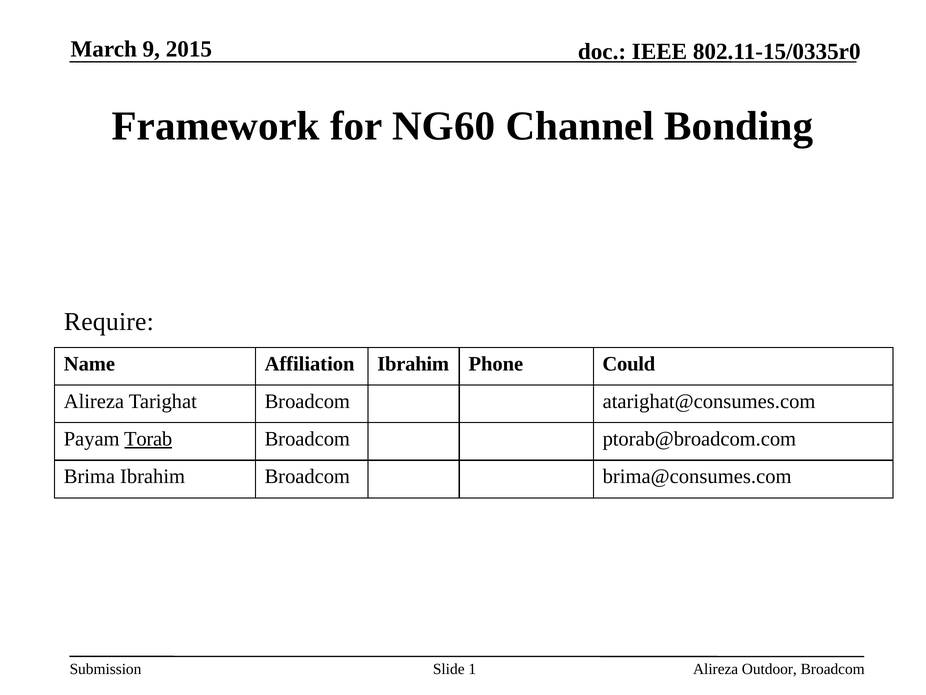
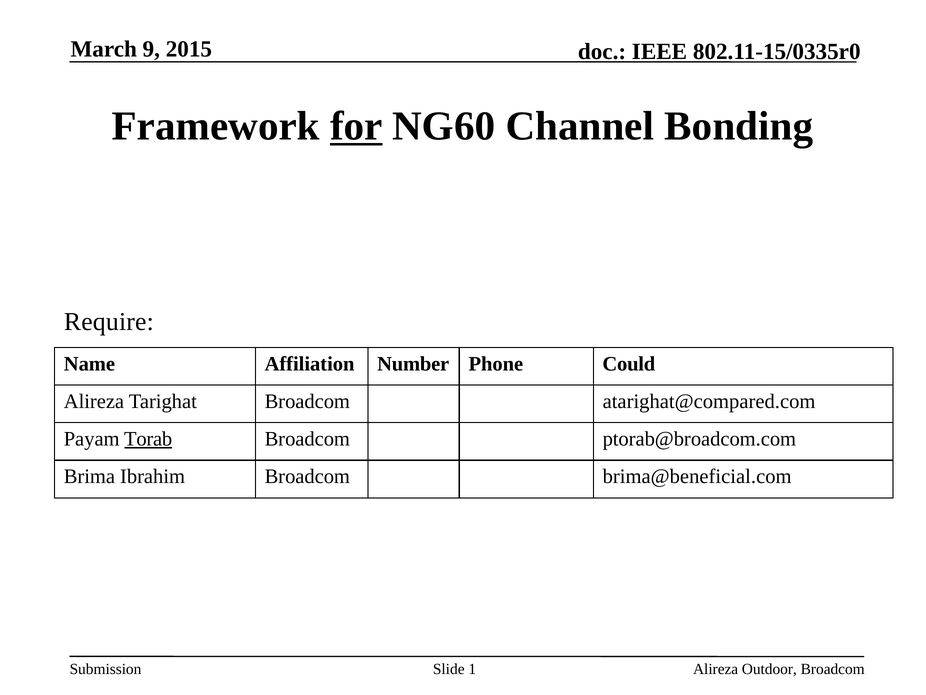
for underline: none -> present
Affiliation Ibrahim: Ibrahim -> Number
atarighat@consumes.com: atarighat@consumes.com -> atarighat@compared.com
brima@consumes.com: brima@consumes.com -> brima@beneficial.com
